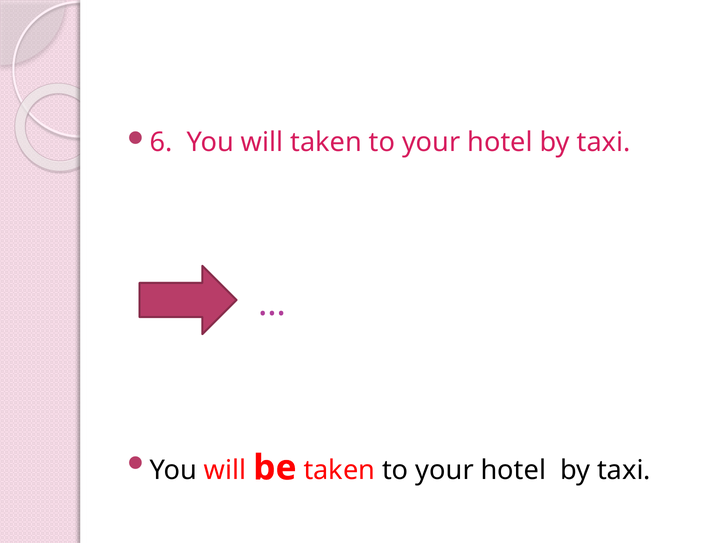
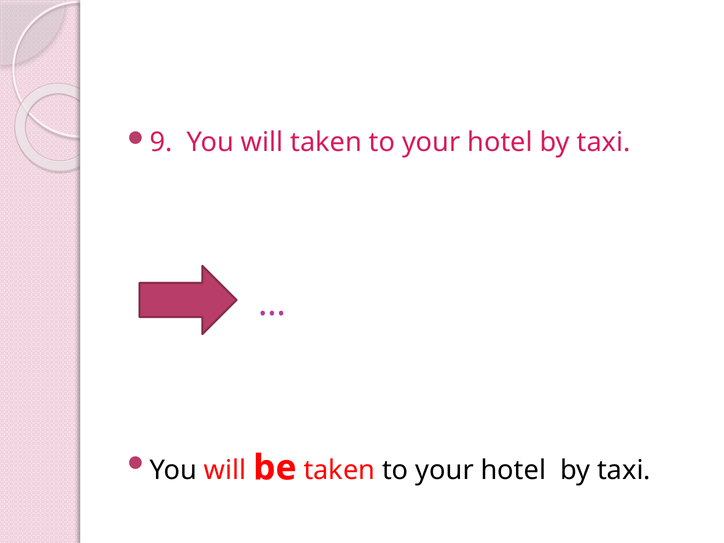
6: 6 -> 9
